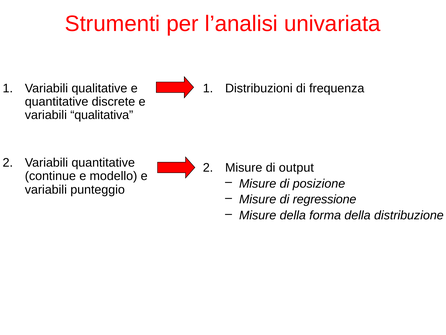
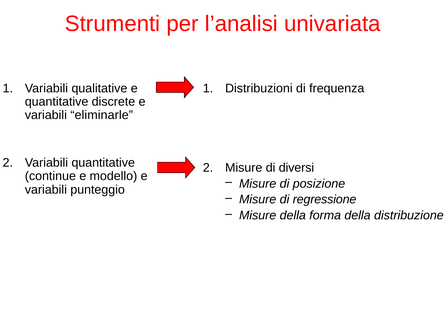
qualitativa: qualitativa -> eliminarle
output: output -> diversi
